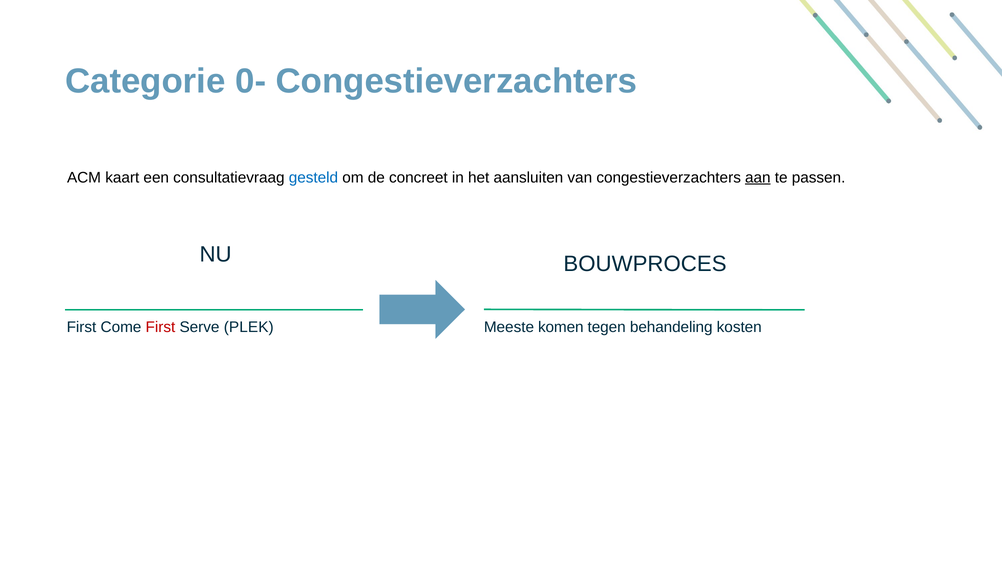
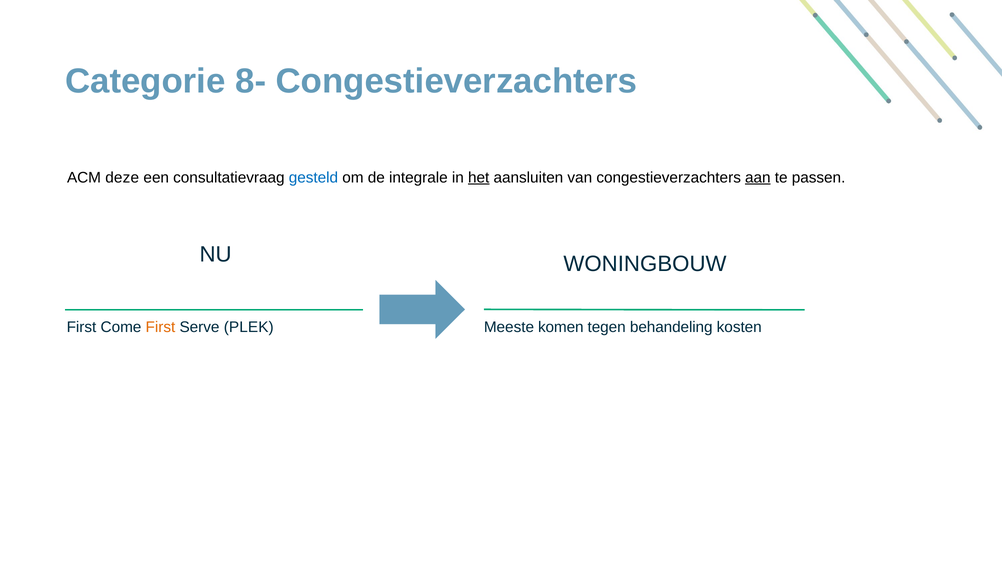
0-: 0- -> 8-
kaart: kaart -> deze
concreet: concreet -> integrale
het underline: none -> present
BOUWPROCES: BOUWPROCES -> WONINGBOUW
First at (160, 327) colour: red -> orange
